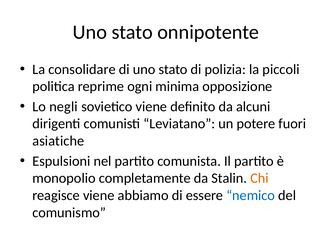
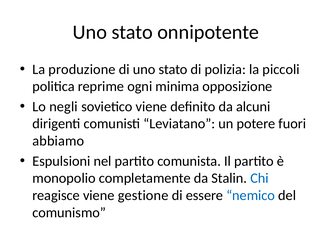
consolidare: consolidare -> produzione
asiatiche: asiatiche -> abbiamo
Chi colour: orange -> blue
abbiamo: abbiamo -> gestione
